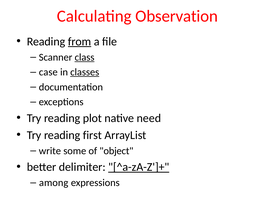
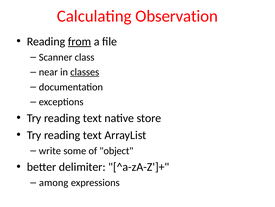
class underline: present -> none
case: case -> near
plot at (92, 118): plot -> text
need: need -> store
first at (92, 135): first -> text
^a-zA-Z']+ underline: present -> none
